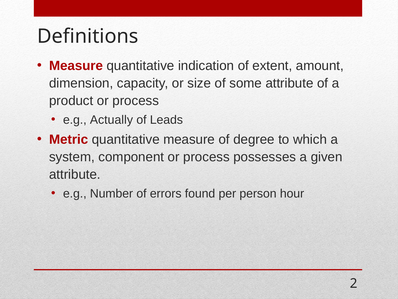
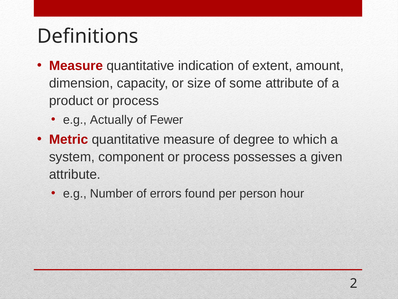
Leads: Leads -> Fewer
